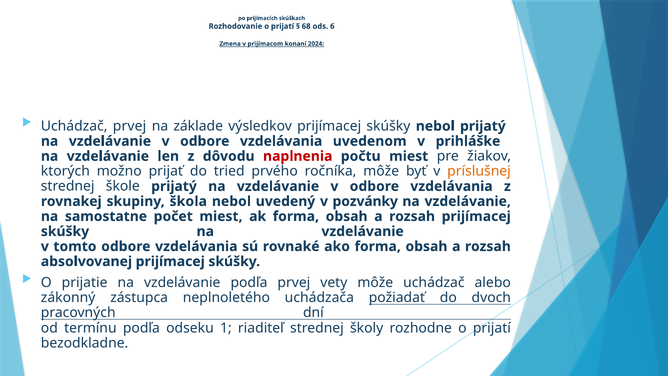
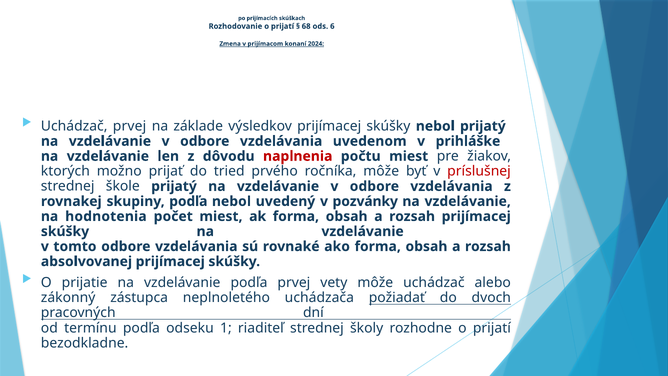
príslušnej colour: orange -> red
skupiny škola: škola -> podľa
samostatne: samostatne -> hodnotenia
